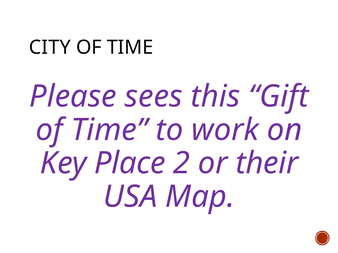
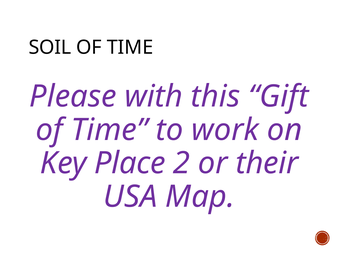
CITY: CITY -> SOIL
sees: sees -> with
